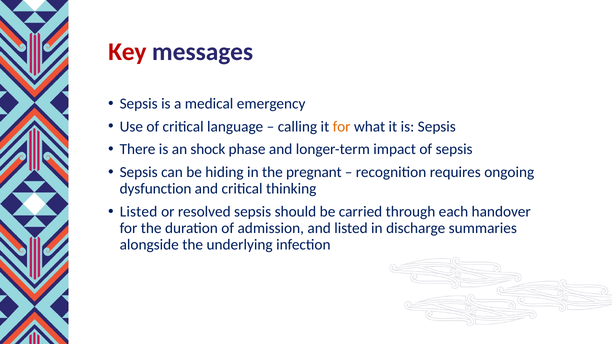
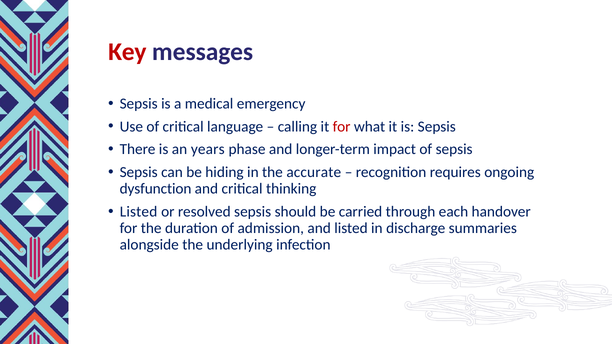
for at (342, 127) colour: orange -> red
shock: shock -> years
pregnant: pregnant -> accurate
